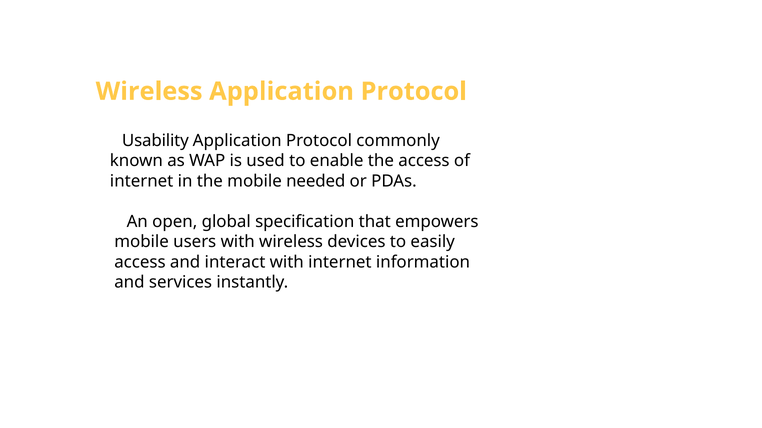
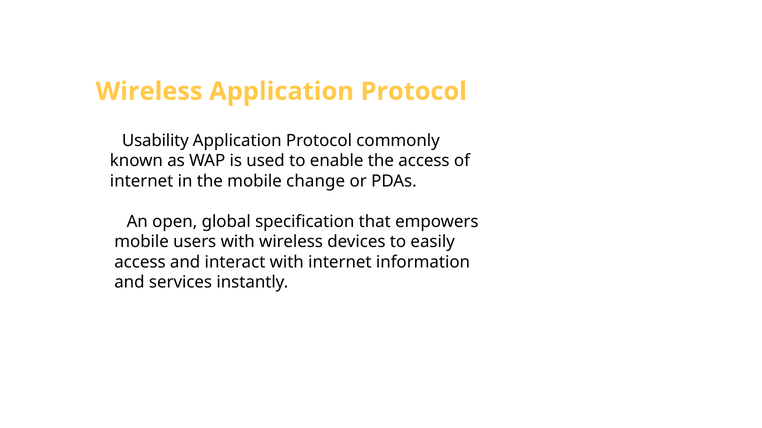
needed: needed -> change
